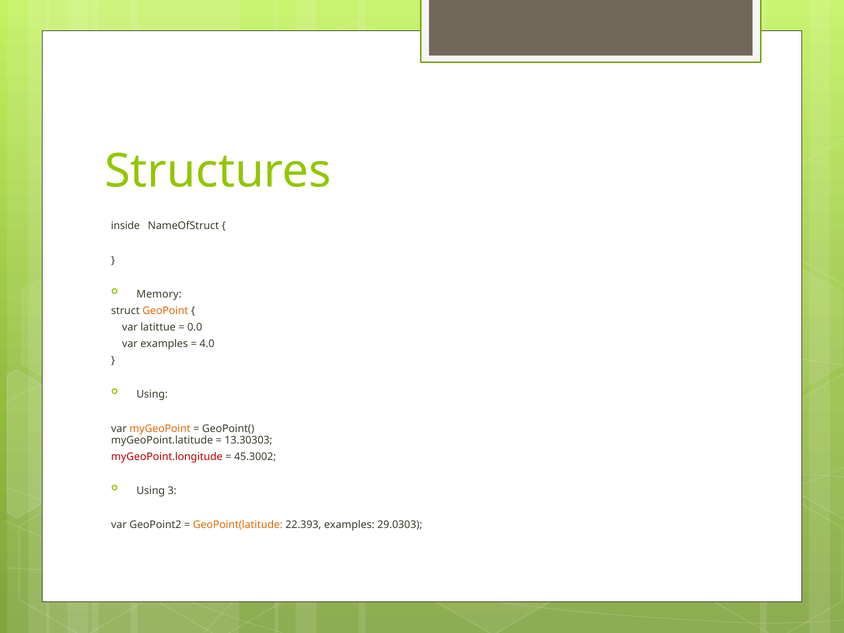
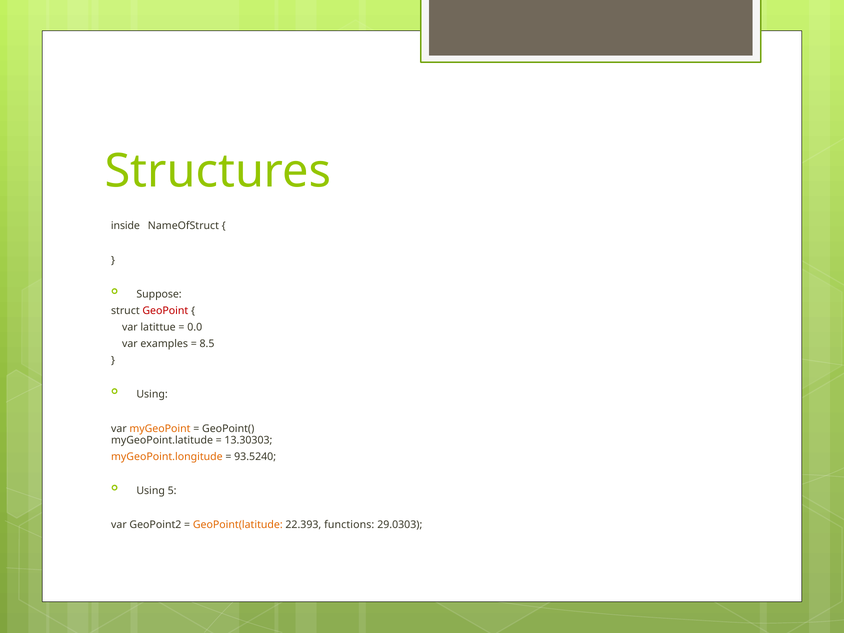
Memory: Memory -> Suppose
GeoPoint colour: orange -> red
4.0: 4.0 -> 8.5
myGeoPoint.longitude colour: red -> orange
45.3002: 45.3002 -> 93.5240
3: 3 -> 5
22.393 examples: examples -> functions
